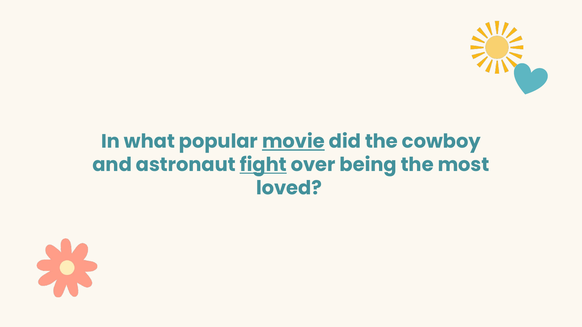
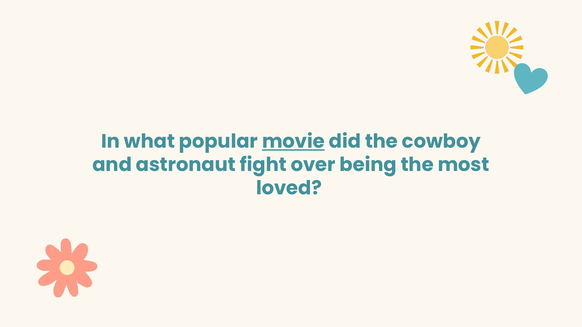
fight underline: present -> none
